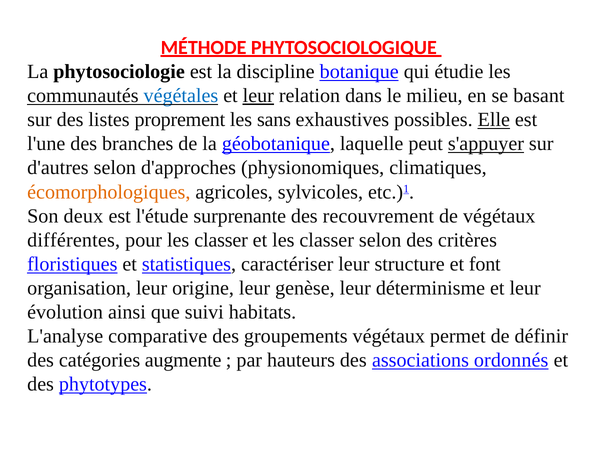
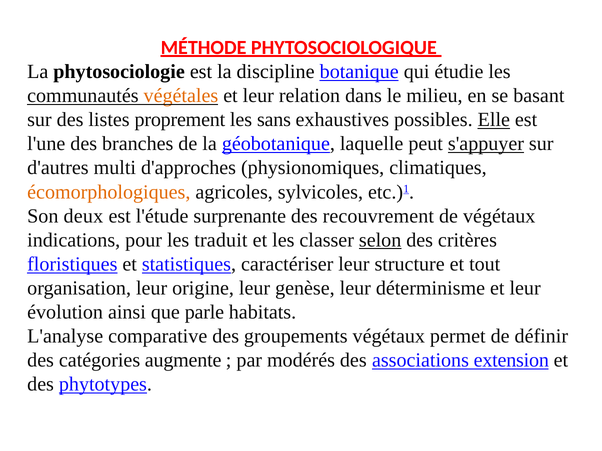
végétales colour: blue -> orange
leur at (258, 96) underline: present -> none
d'autres selon: selon -> multi
différentes: différentes -> indications
pour les classer: classer -> traduit
selon at (380, 240) underline: none -> present
font: font -> tout
suivi: suivi -> parle
hauteurs: hauteurs -> modérés
ordonnés: ordonnés -> extension
